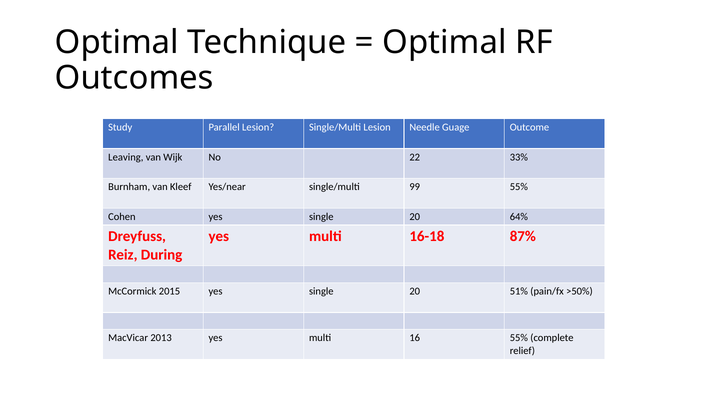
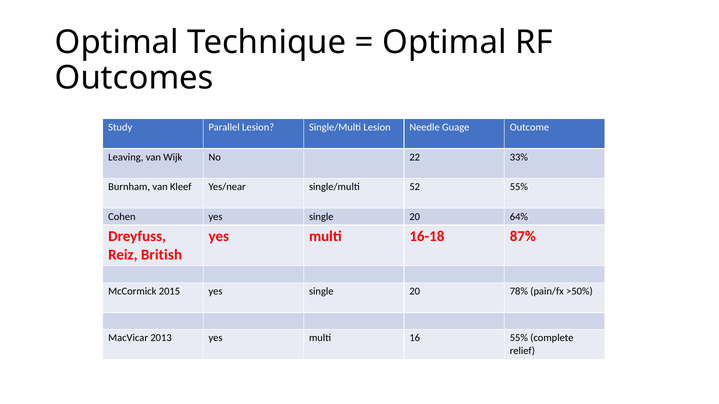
99: 99 -> 52
During: During -> British
51%: 51% -> 78%
